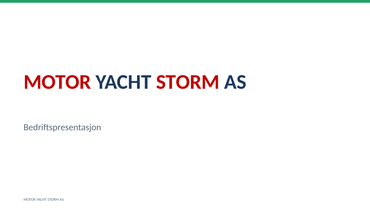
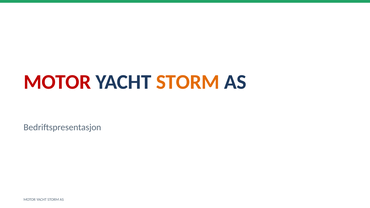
STORM at (188, 82) colour: red -> orange
